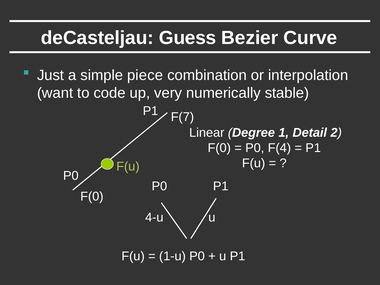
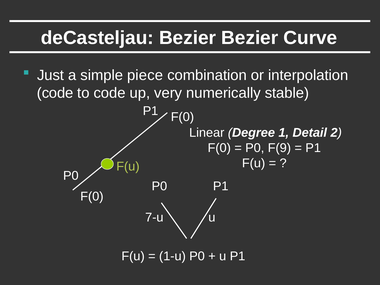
deCasteljau Guess: Guess -> Bezier
want at (55, 93): want -> code
F(7 at (182, 117): F(7 -> F(0
F(4: F(4 -> F(9
4-u: 4-u -> 7-u
